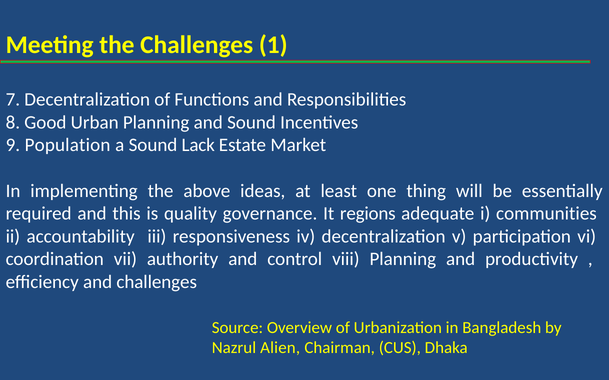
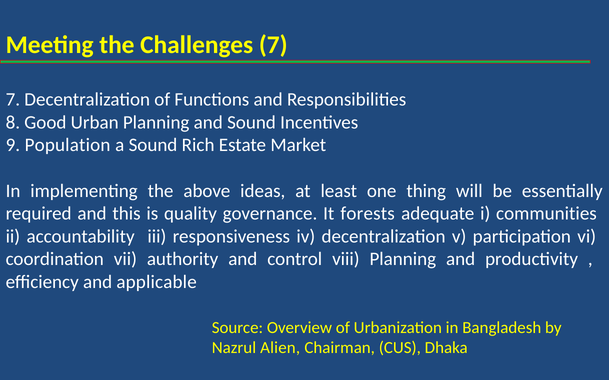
Challenges 1: 1 -> 7
Lack: Lack -> Rich
regions: regions -> forests
and challenges: challenges -> applicable
